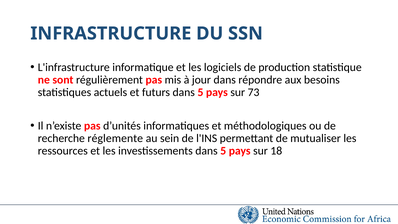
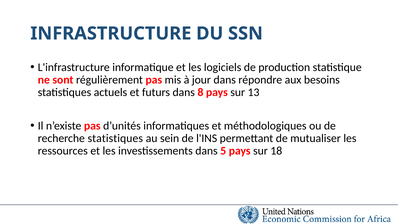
futurs dans 5: 5 -> 8
73: 73 -> 13
recherche réglemente: réglemente -> statistiques
